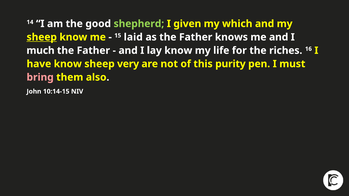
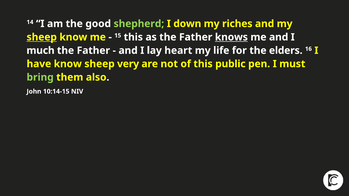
given: given -> down
which: which -> riches
15 laid: laid -> this
knows underline: none -> present
lay know: know -> heart
riches: riches -> elders
purity: purity -> public
bring colour: pink -> light green
